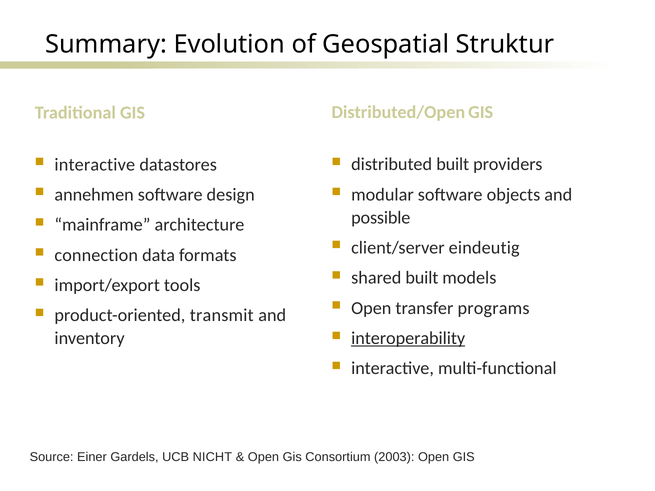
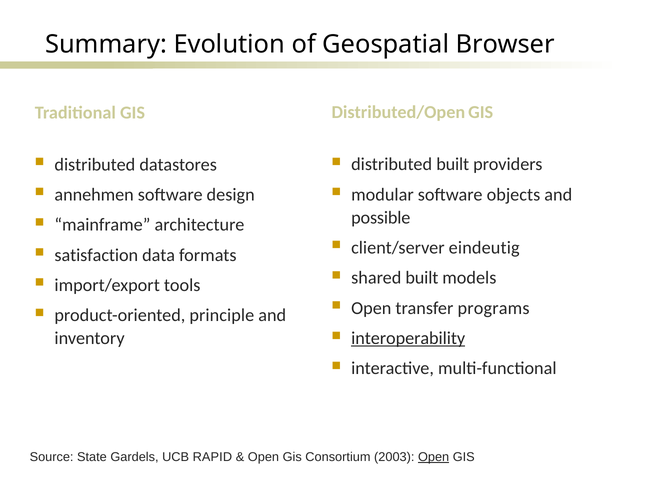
Struktur: Struktur -> Browser
interactive at (95, 165): interactive -> distributed
connection: connection -> satisfaction
transmit: transmit -> principle
Einer: Einer -> State
NICHT: NICHT -> RAPID
Open at (434, 457) underline: none -> present
